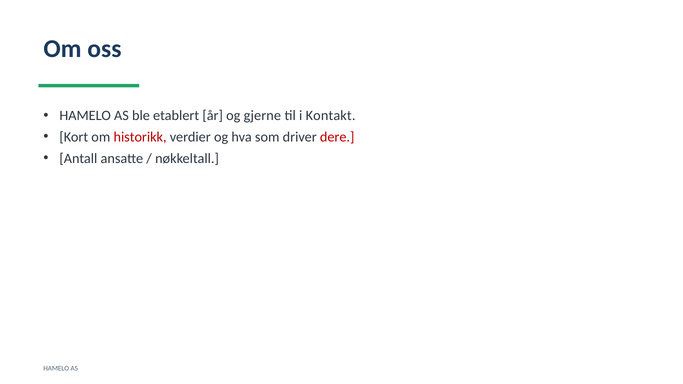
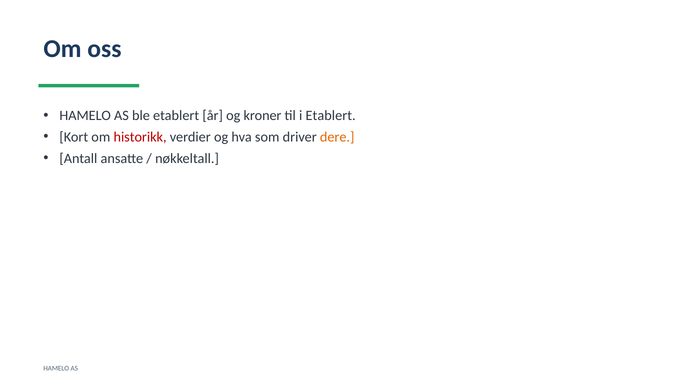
gjerne: gjerne -> kroner
i Kontakt: Kontakt -> Etablert
dere colour: red -> orange
